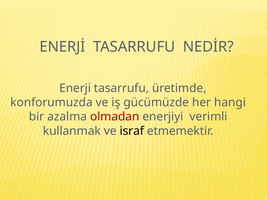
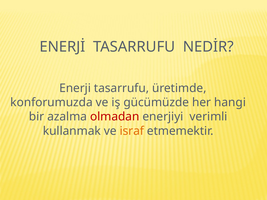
israf colour: black -> orange
